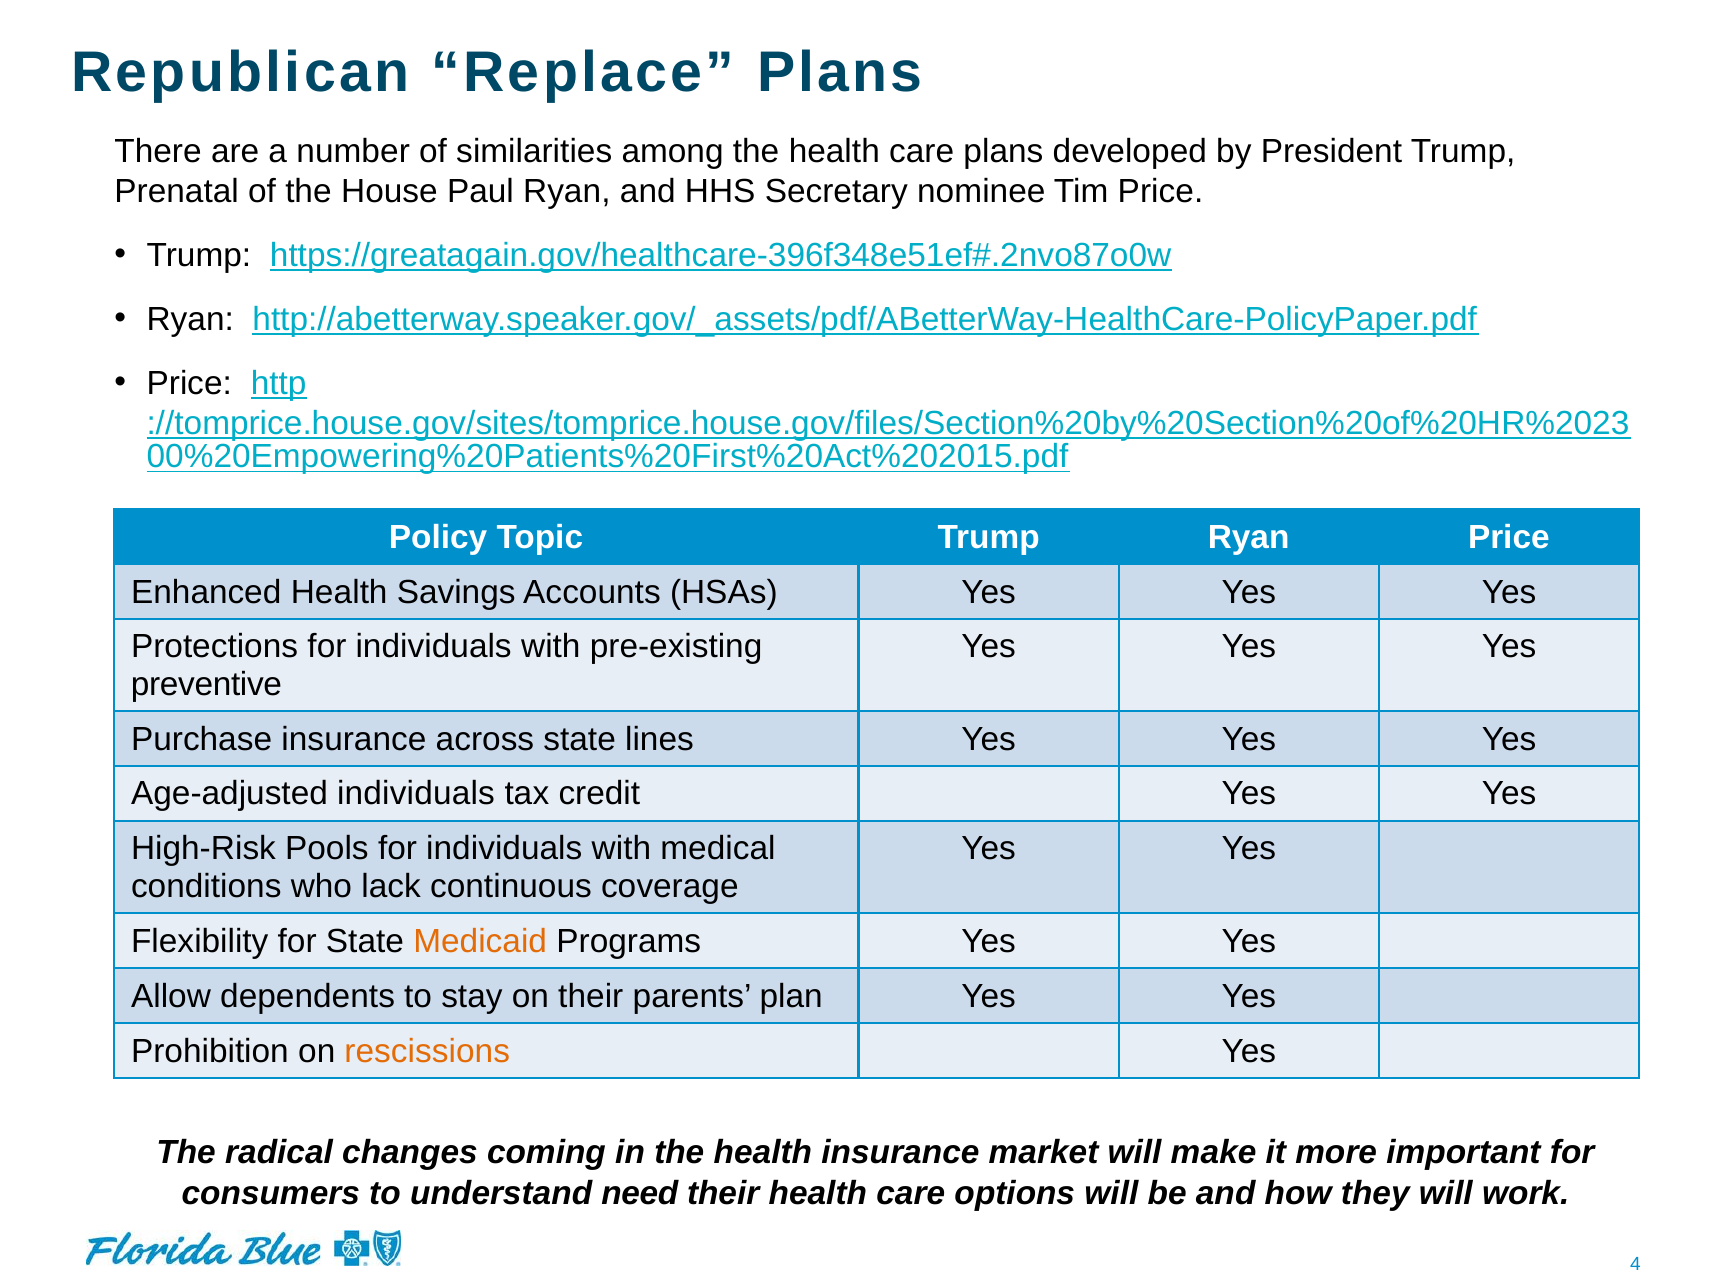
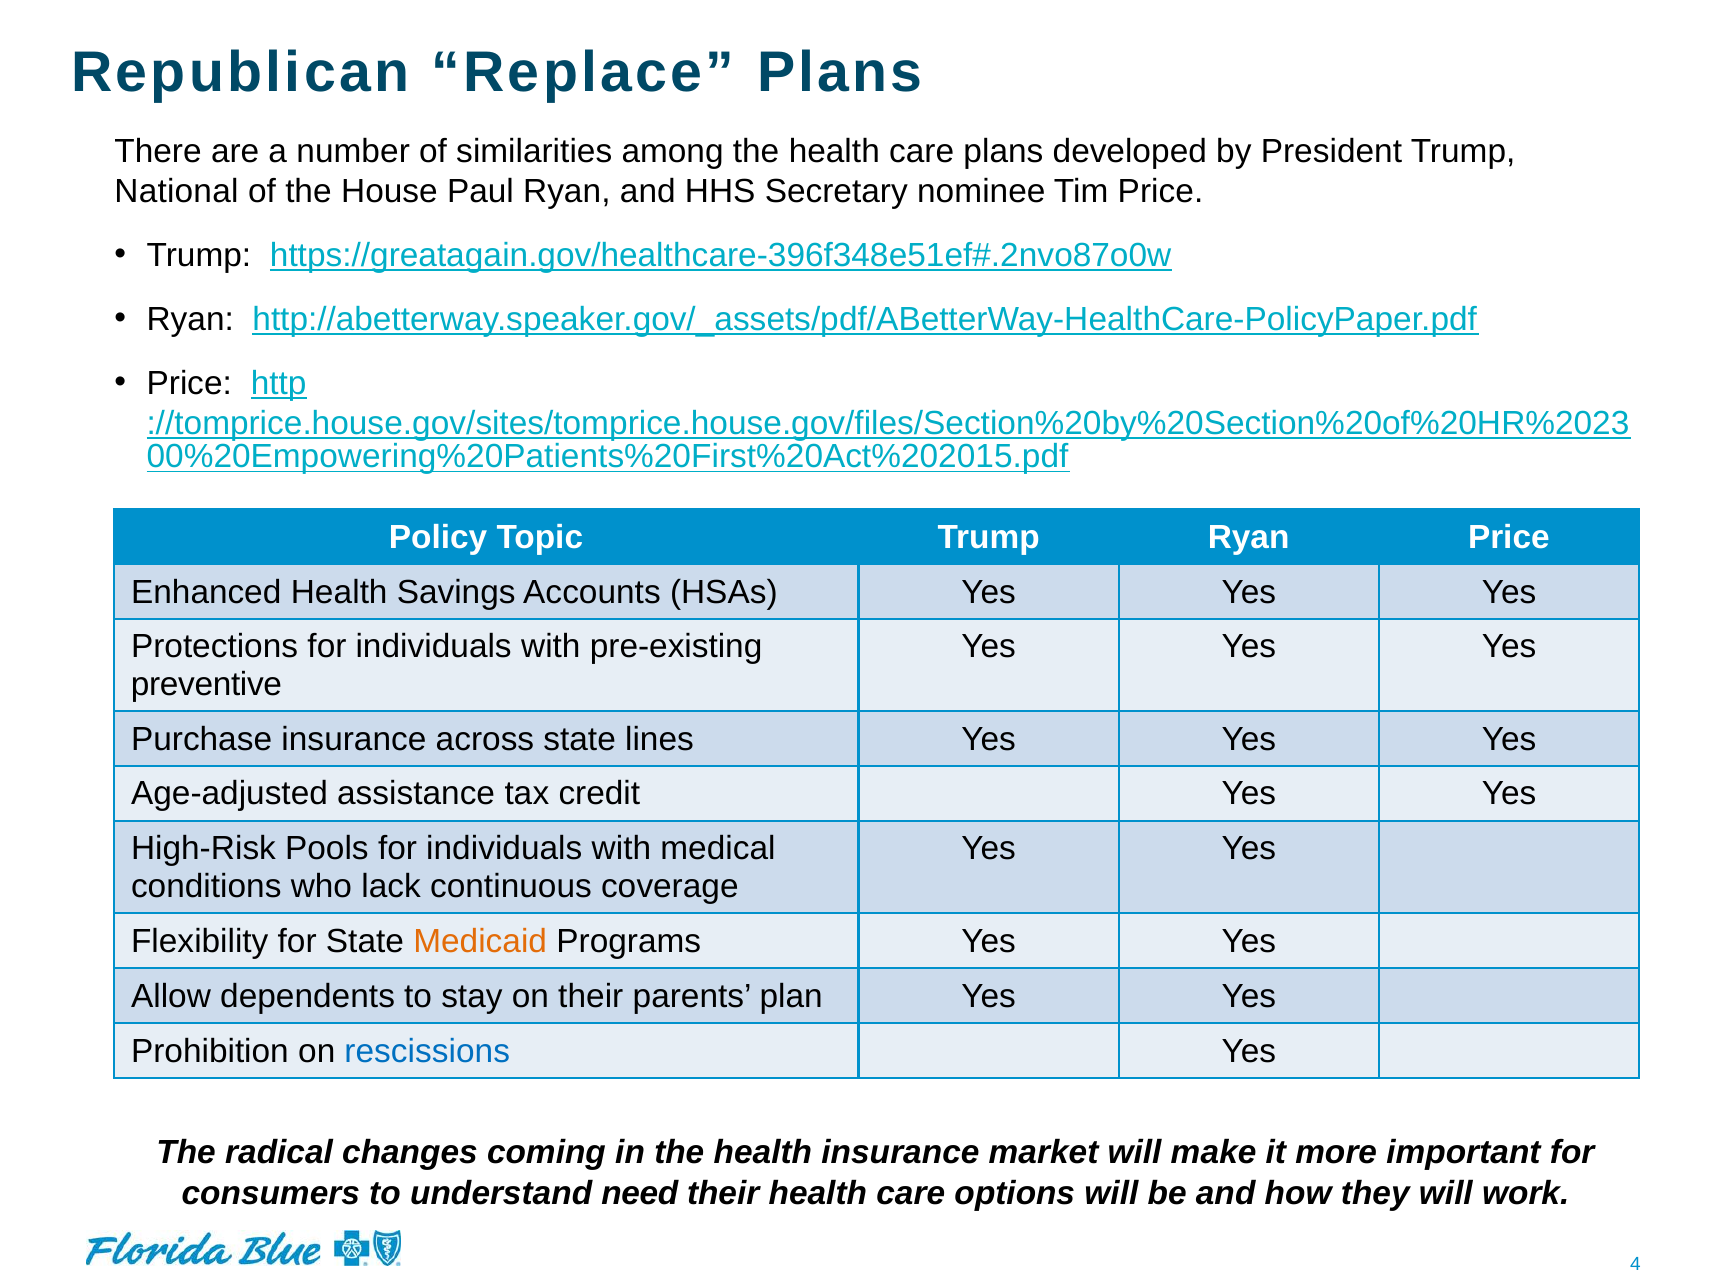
Prenatal: Prenatal -> National
Age-adjusted individuals: individuals -> assistance
rescissions colour: orange -> blue
